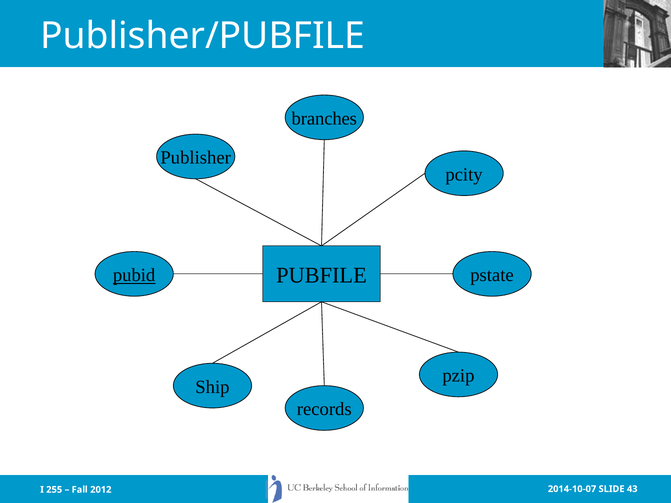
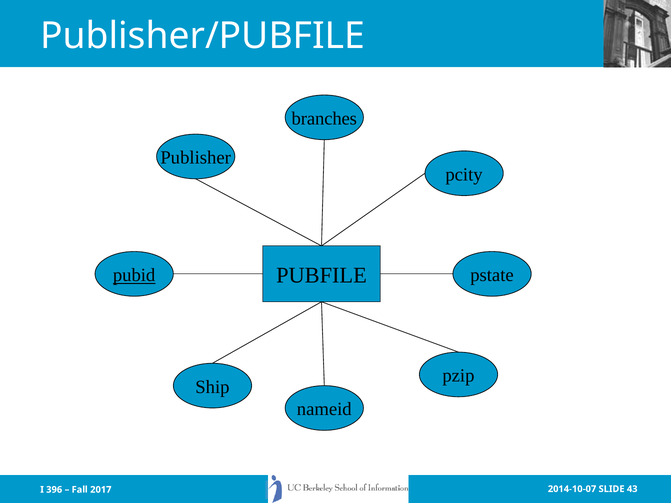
records: records -> nameid
255: 255 -> 396
2012: 2012 -> 2017
